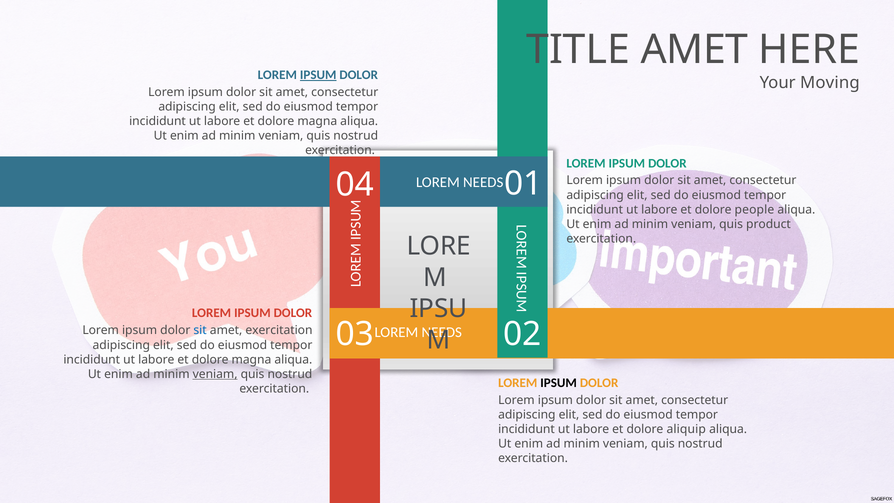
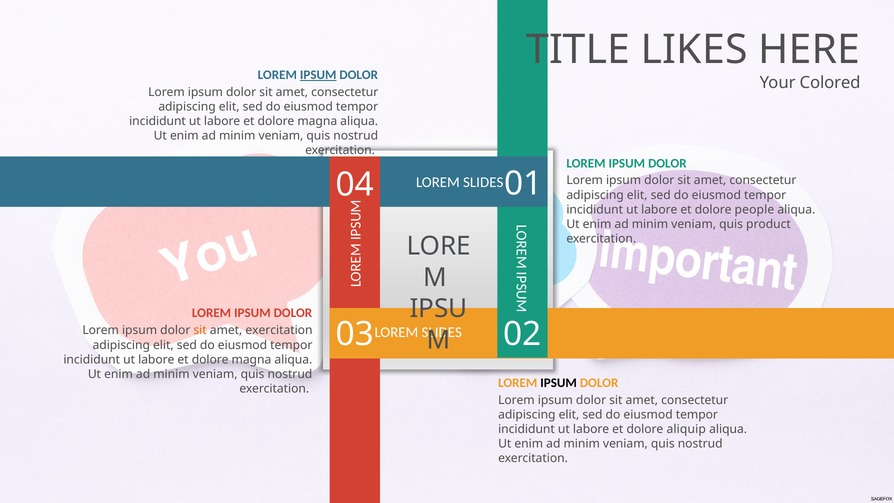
TITLE AMET: AMET -> LIKES
Moving: Moving -> Colored
NEEDS at (483, 183): NEEDS -> SLIDES
NEEDS at (442, 332): NEEDS -> SLIDES
sit at (200, 330) colour: blue -> orange
veniam at (215, 374) underline: present -> none
